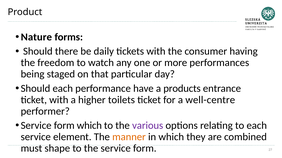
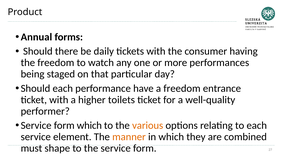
Nature: Nature -> Annual
a products: products -> freedom
well-centre: well-centre -> well-quality
various colour: purple -> orange
